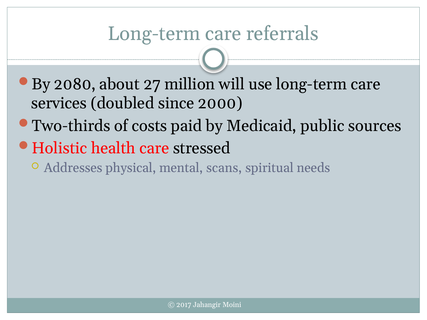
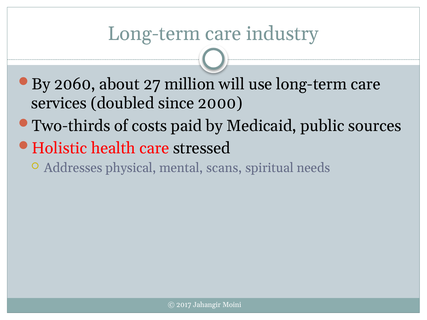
referrals: referrals -> industry
2080: 2080 -> 2060
